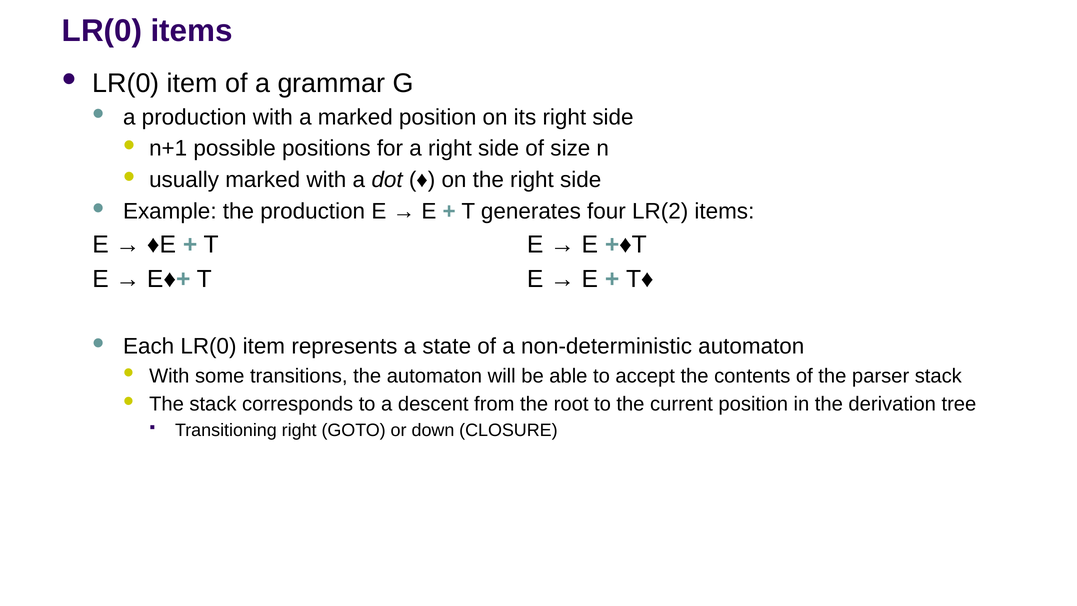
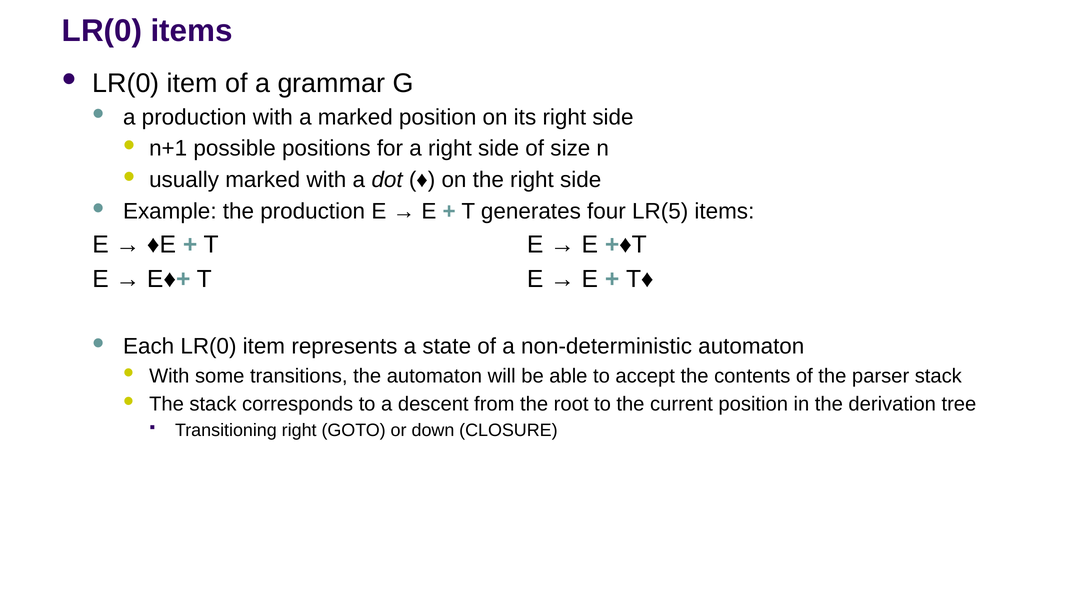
LR(2: LR(2 -> LR(5
